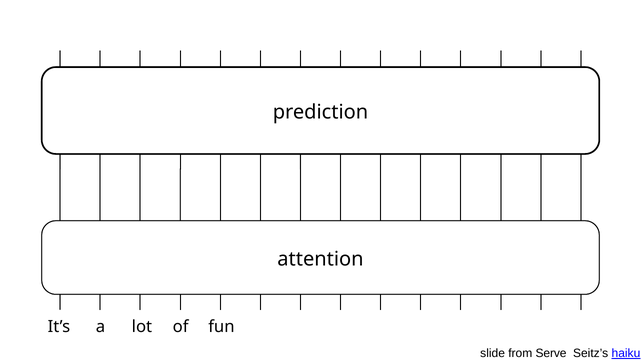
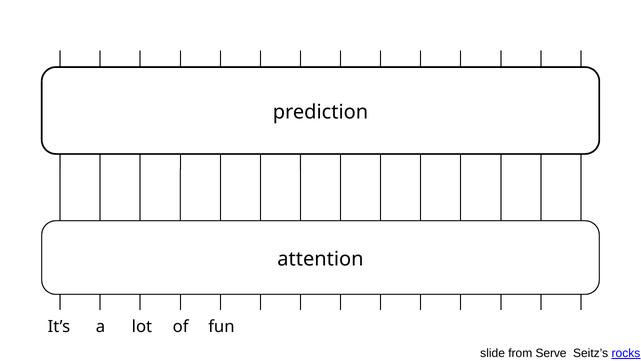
haiku: haiku -> rocks
